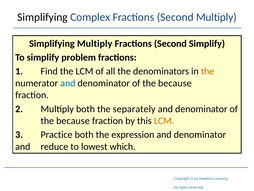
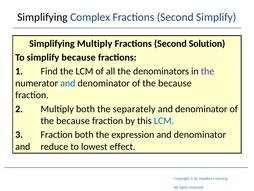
Second Multiply: Multiply -> Simplify
Second Simplify: Simplify -> Solution
simplify problem: problem -> because
the at (208, 71) colour: orange -> purple
LCM at (164, 121) colour: orange -> blue
3 Practice: Practice -> Fraction
which: which -> effect
